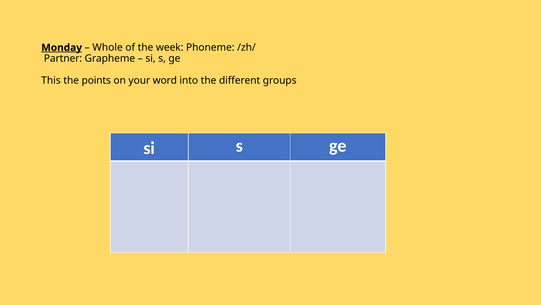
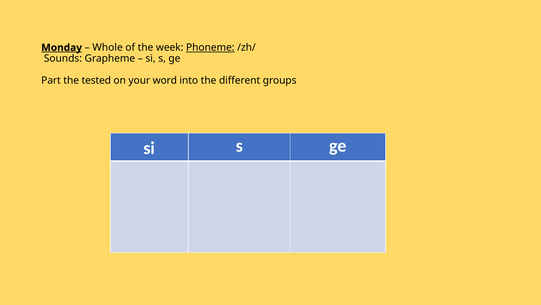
Phoneme underline: none -> present
Partner: Partner -> Sounds
This: This -> Part
points: points -> tested
